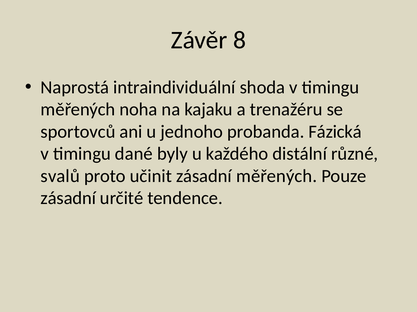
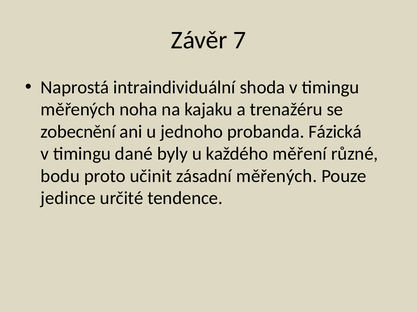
8: 8 -> 7
sportovců: sportovců -> zobecnění
distální: distální -> měření
svalů: svalů -> bodu
zásadní at (68, 199): zásadní -> jedince
